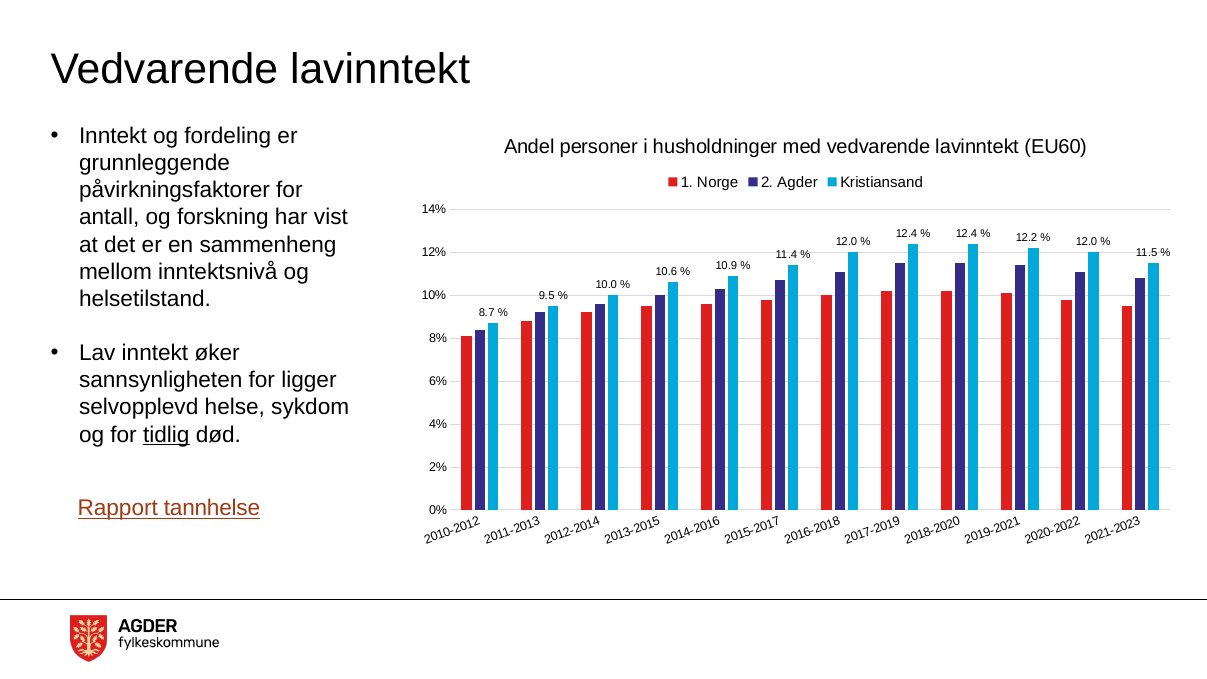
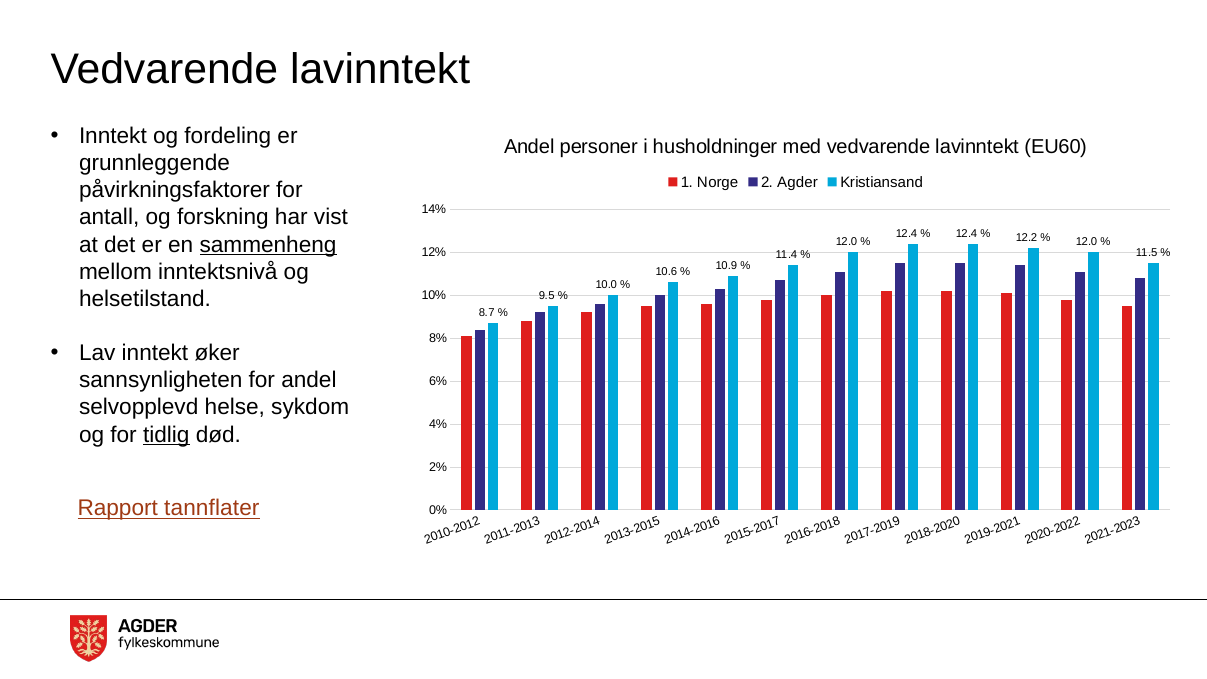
sammenheng underline: none -> present
for ligger: ligger -> andel
tannhelse: tannhelse -> tannflater
